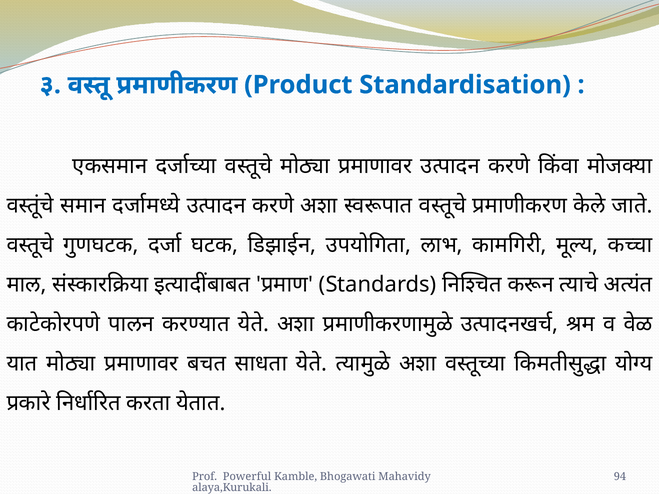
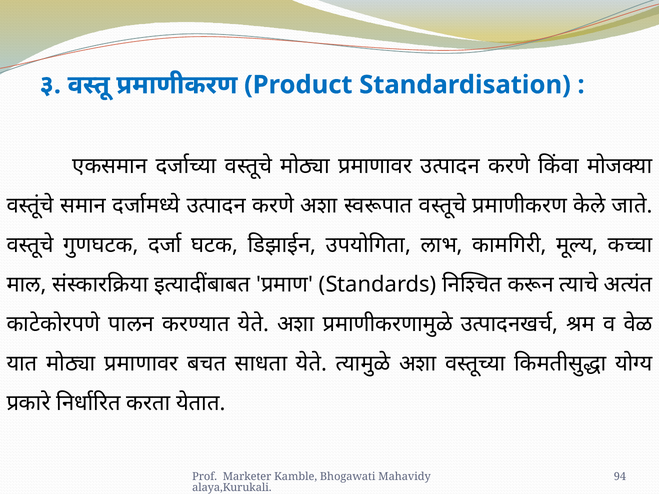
Powerful: Powerful -> Marketer
